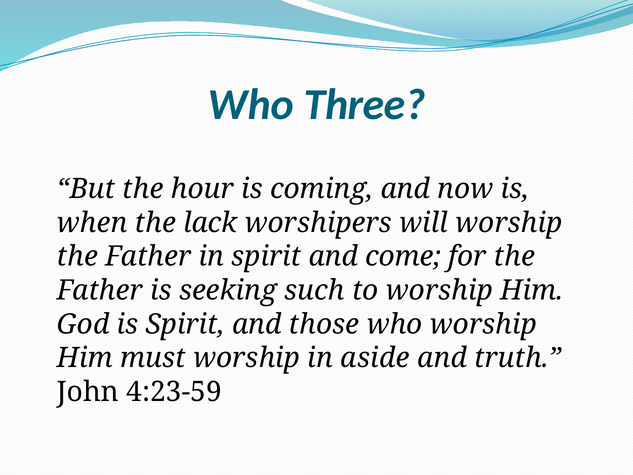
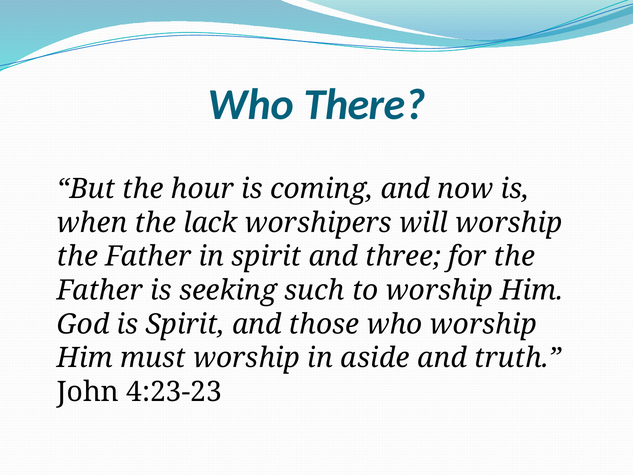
Three: Three -> There
come: come -> three
4:23-59: 4:23-59 -> 4:23-23
